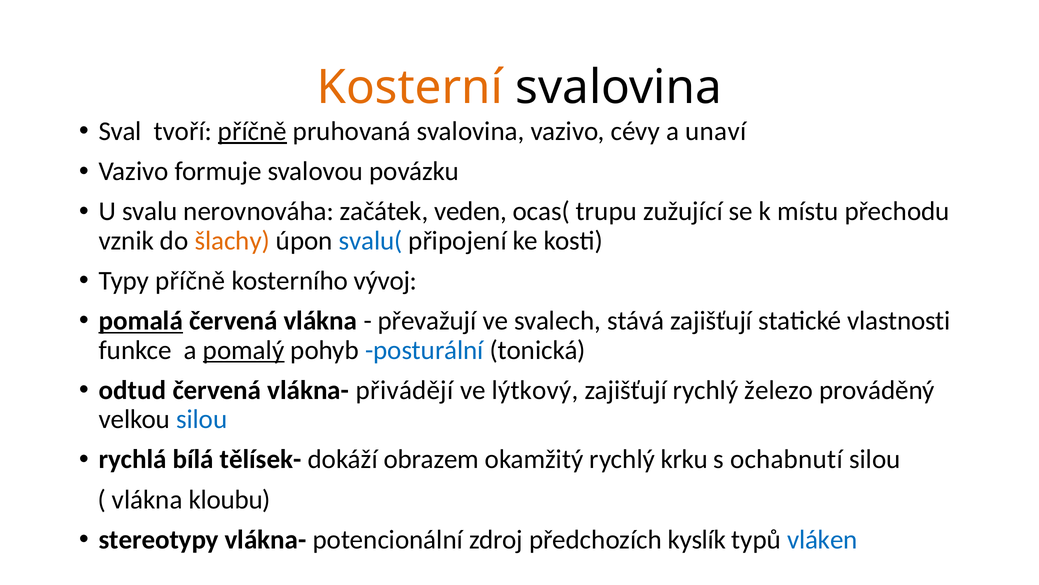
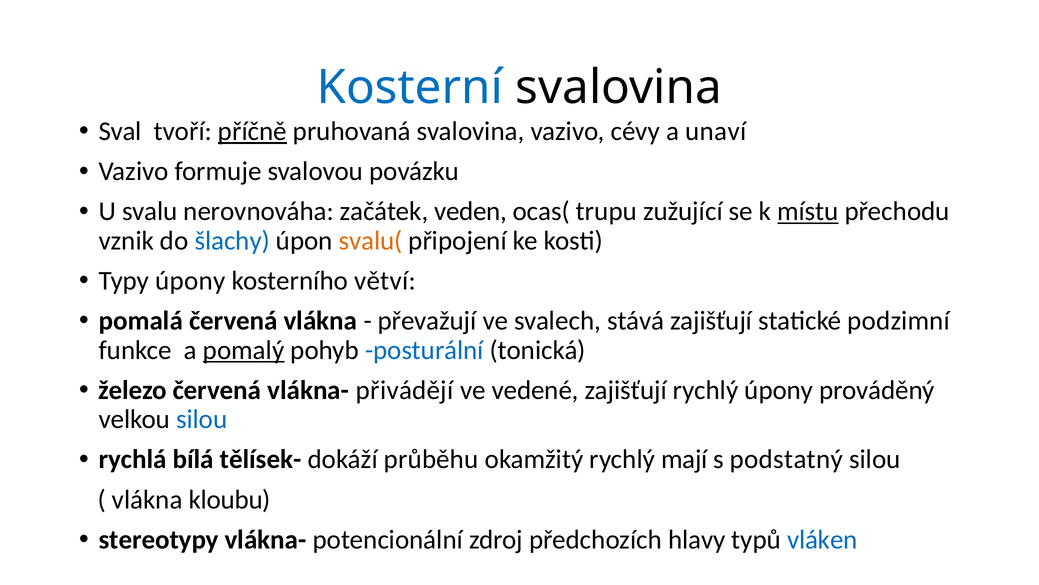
Kosterní colour: orange -> blue
místu underline: none -> present
šlachy colour: orange -> blue
svalu( colour: blue -> orange
Typy příčně: příčně -> úpony
vývoj: vývoj -> větví
pomalá underline: present -> none
vlastnosti: vlastnosti -> podzimní
odtud: odtud -> železo
lýtkový: lýtkový -> vedené
rychlý železo: železo -> úpony
obrazem: obrazem -> průběhu
krku: krku -> mají
ochabnutí: ochabnutí -> podstatný
kyslík: kyslík -> hlavy
